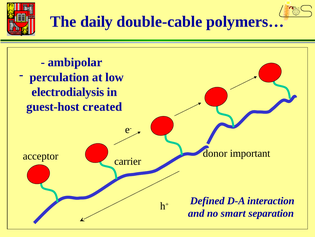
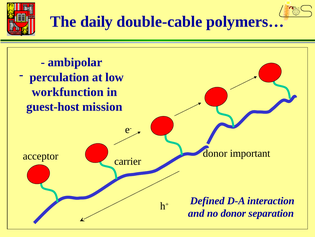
electrodialysis: electrodialysis -> workfunction
created: created -> mission
no smart: smart -> donor
